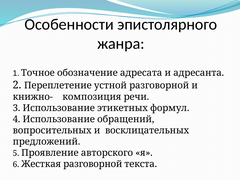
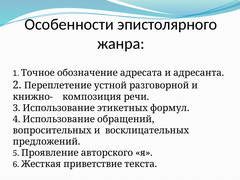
Жесткая разговорной: разговорной -> приветствие
